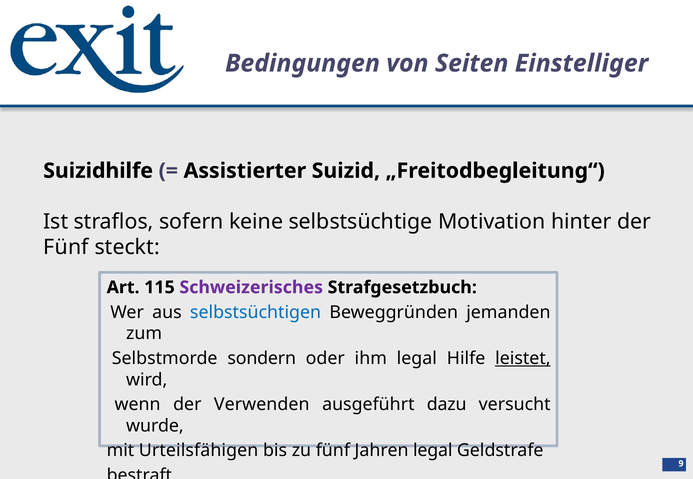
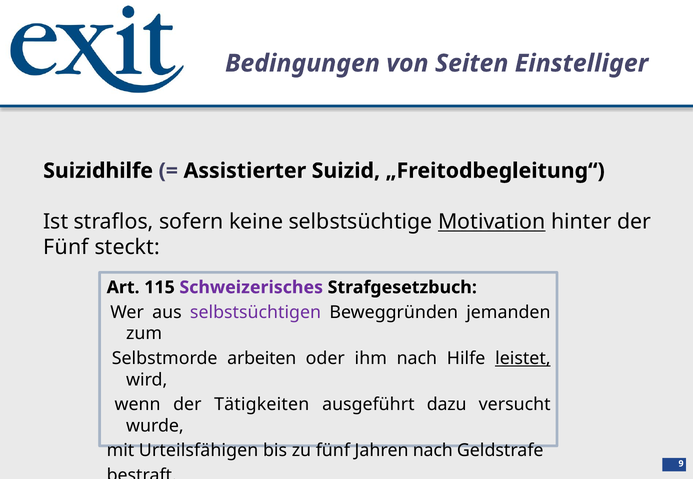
Motivation underline: none -> present
selbstsüchtigen colour: blue -> purple
sondern: sondern -> arbeiten
ihm legal: legal -> nach
Verwenden: Verwenden -> Tätigkeiten
Jahren legal: legal -> nach
